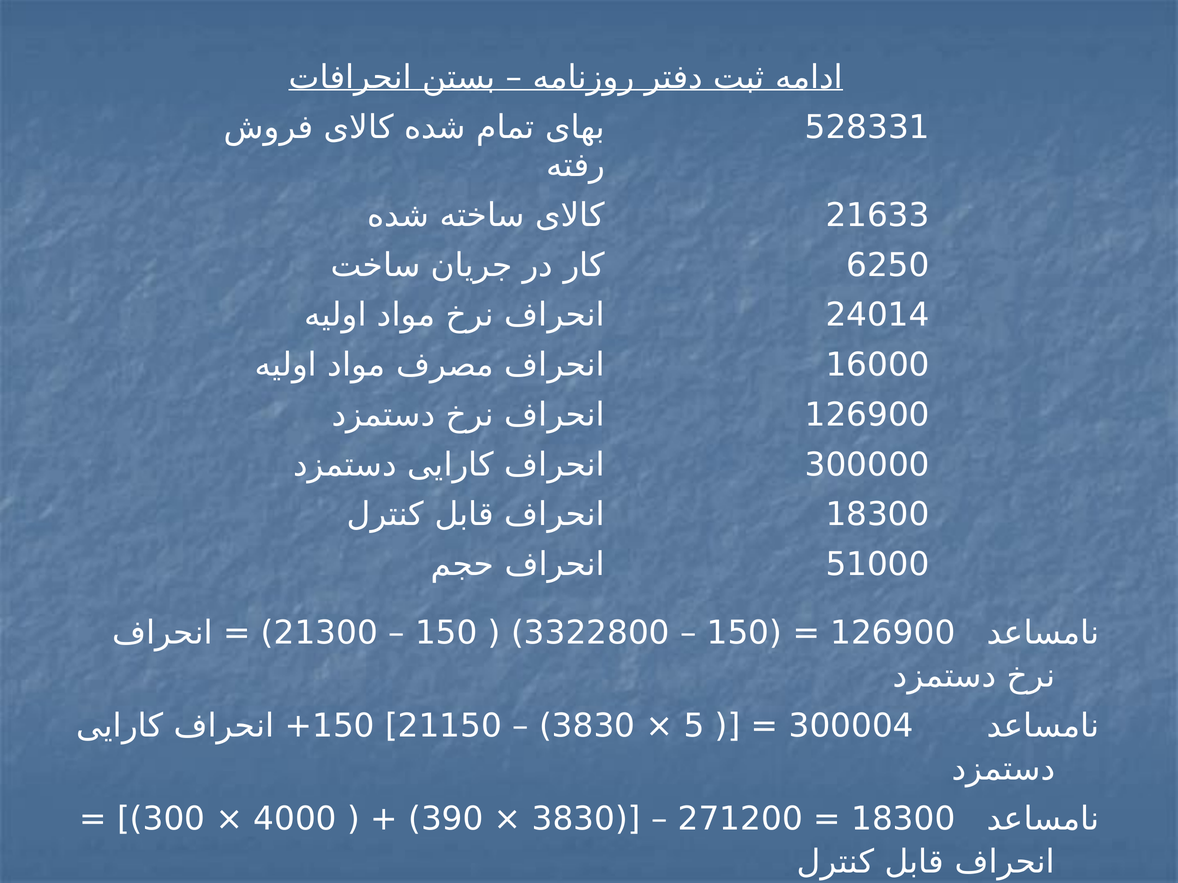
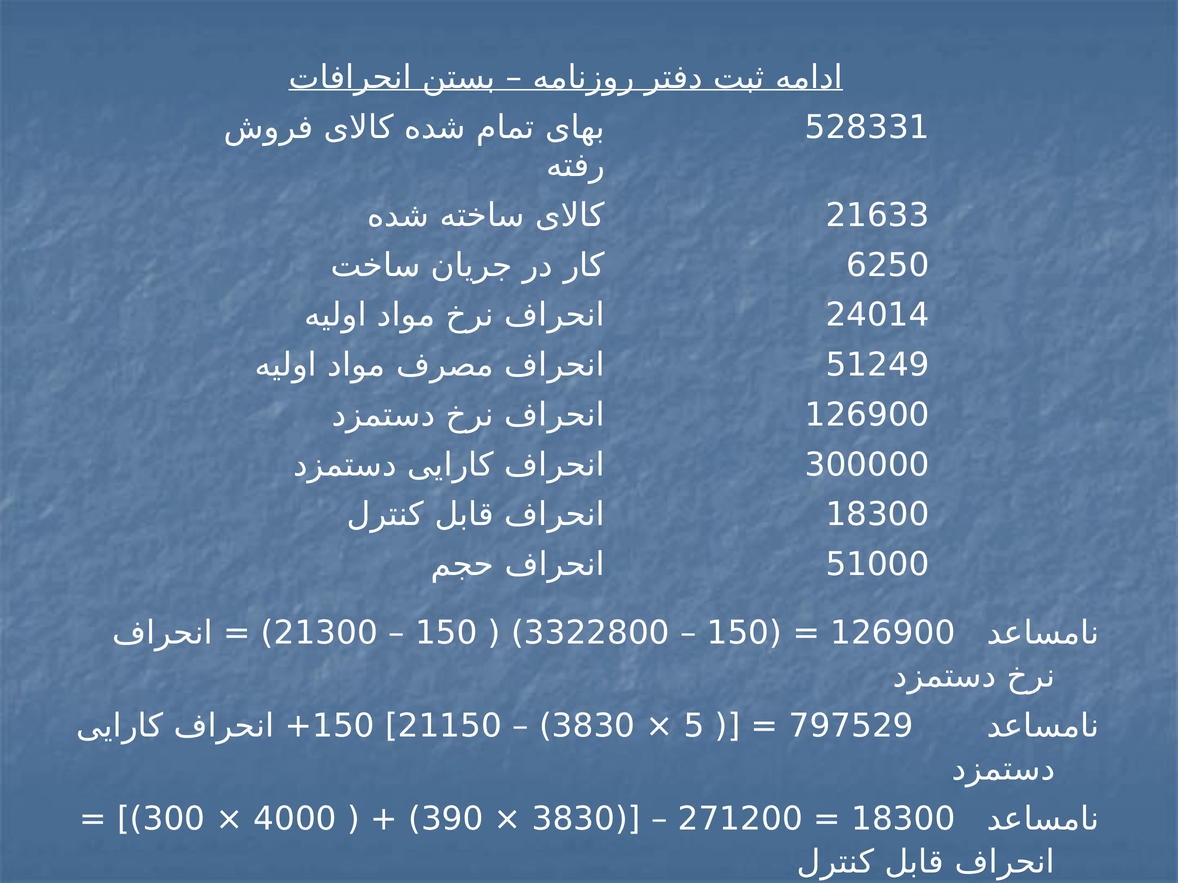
16000: 16000 -> 51249
300004: 300004 -> 797529
